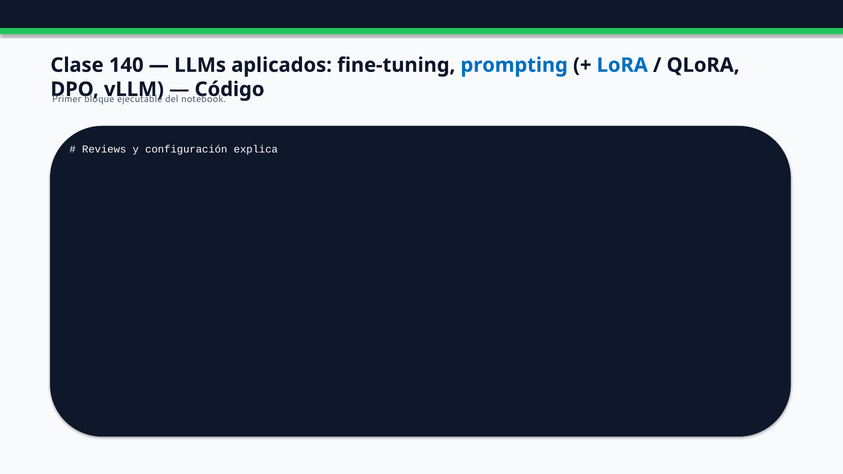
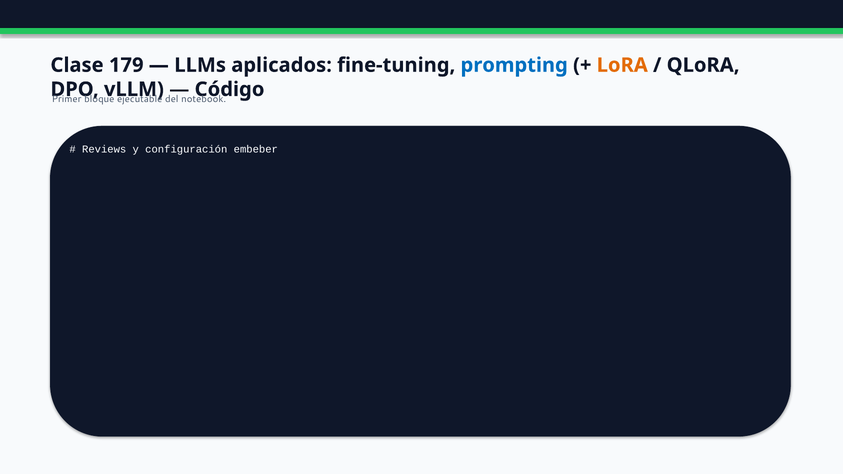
140: 140 -> 179
LoRA colour: blue -> orange
explica: explica -> embeber
